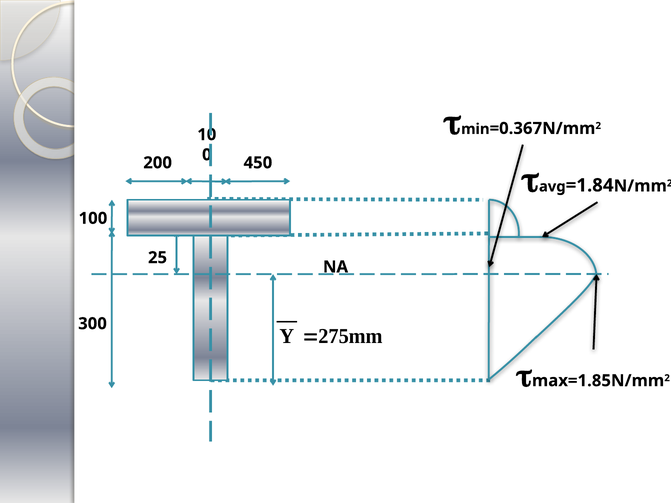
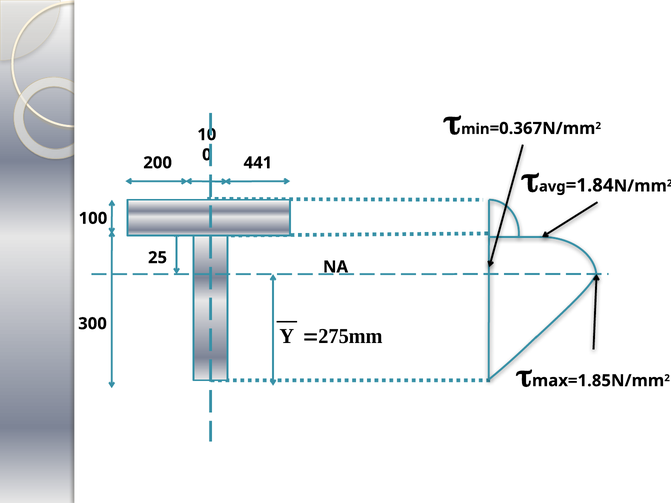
450: 450 -> 441
